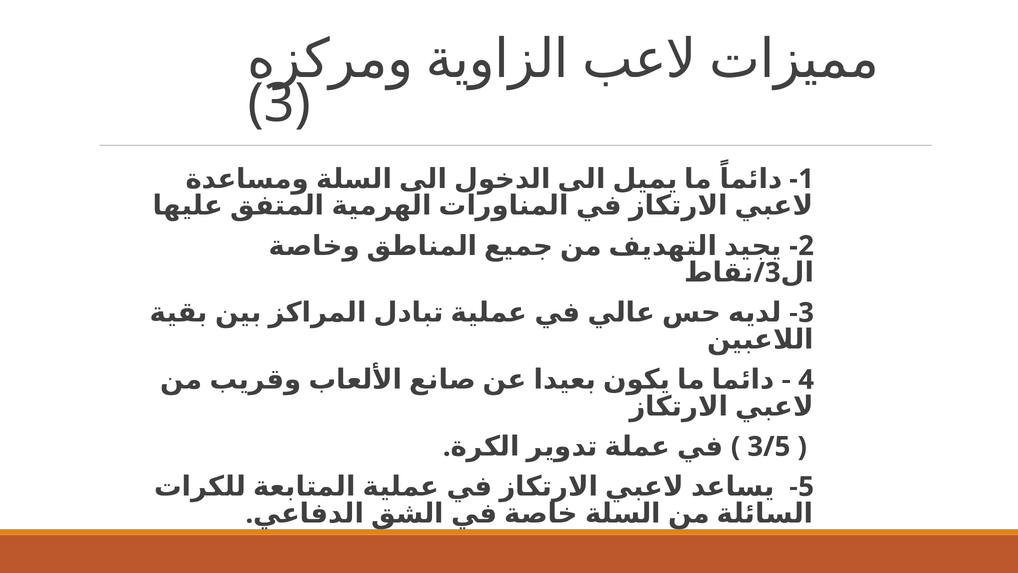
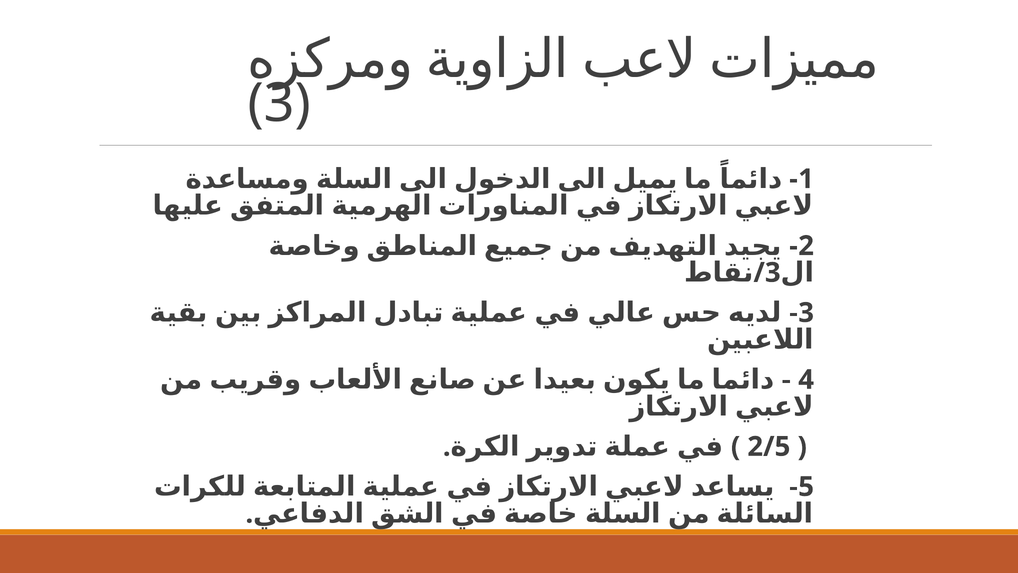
3/5: 3/5 -> 2/5
